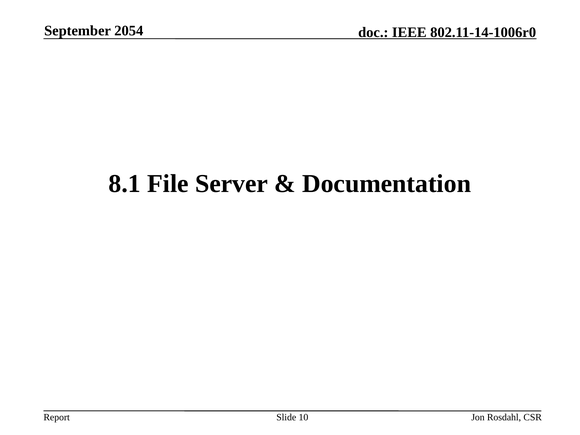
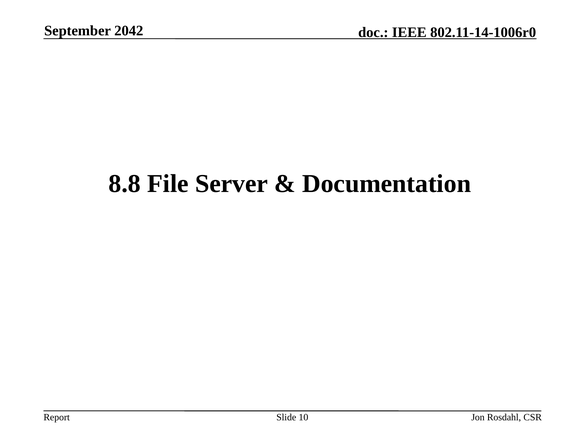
2054: 2054 -> 2042
8.1: 8.1 -> 8.8
